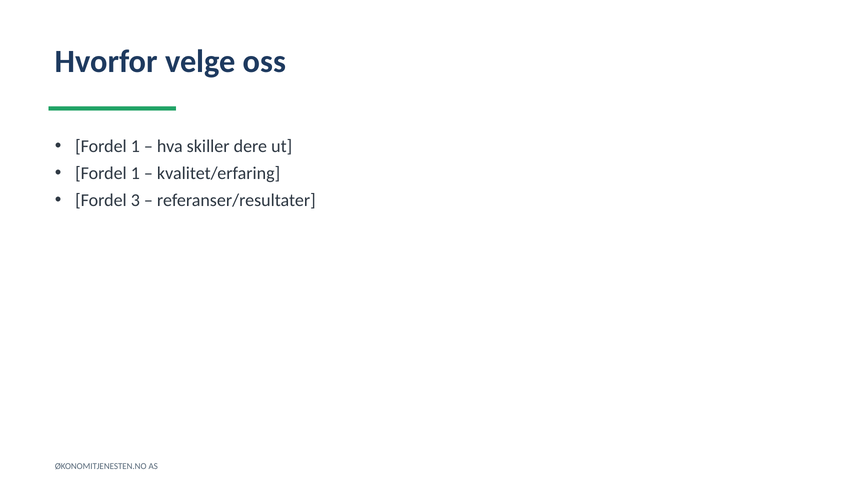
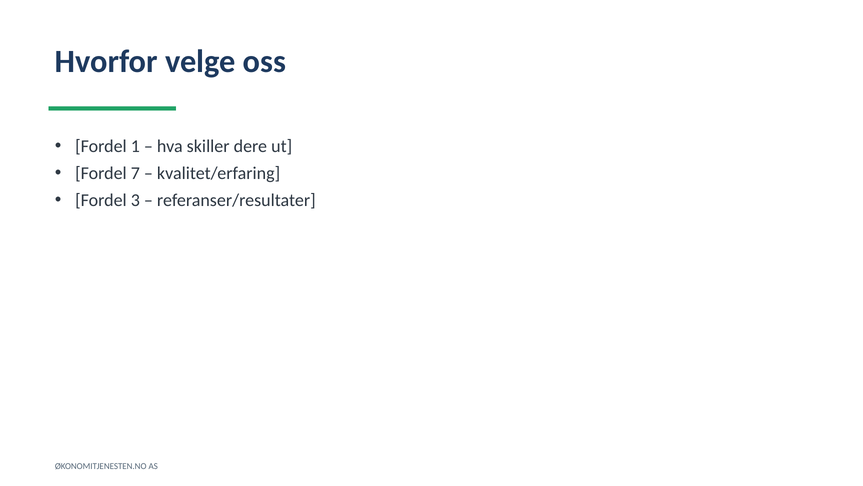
1 at (135, 173): 1 -> 7
